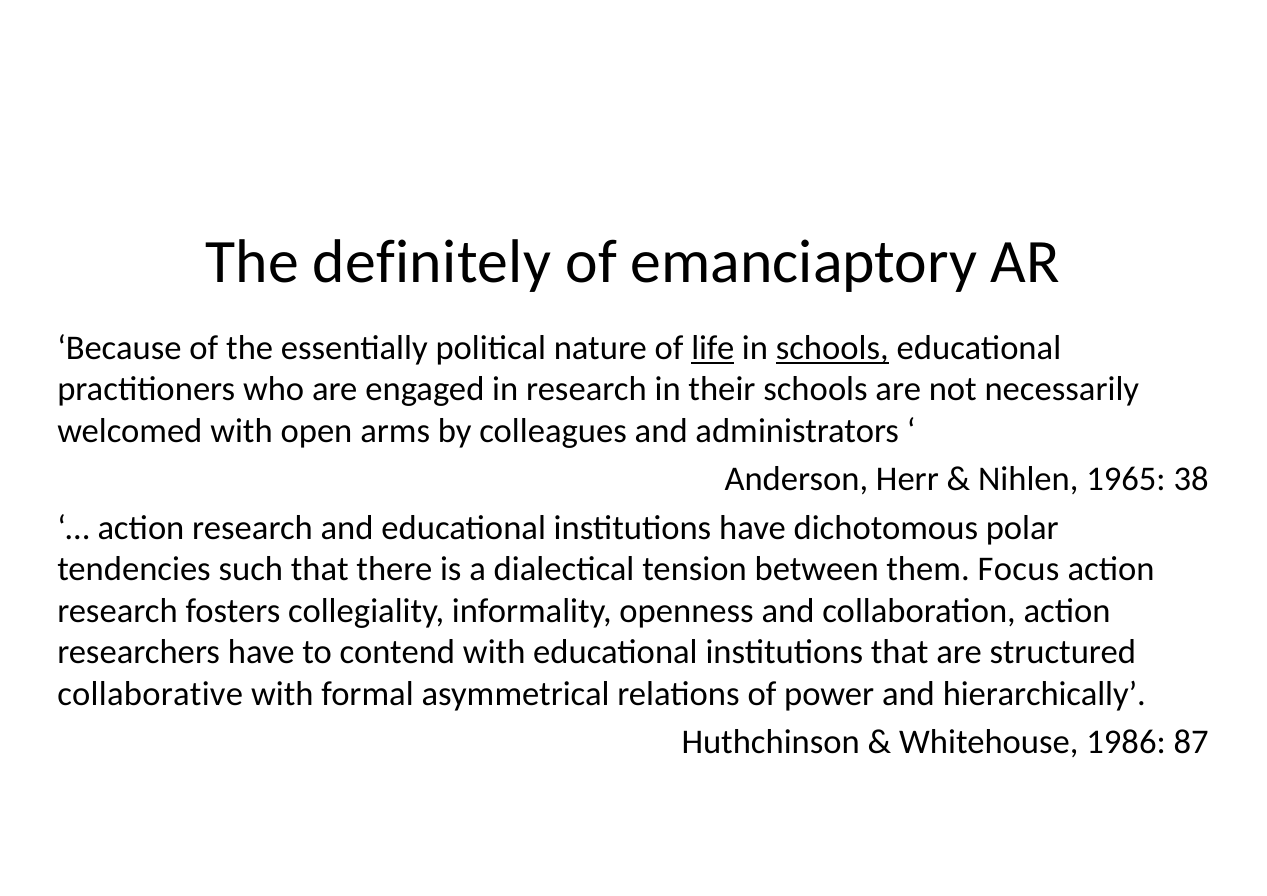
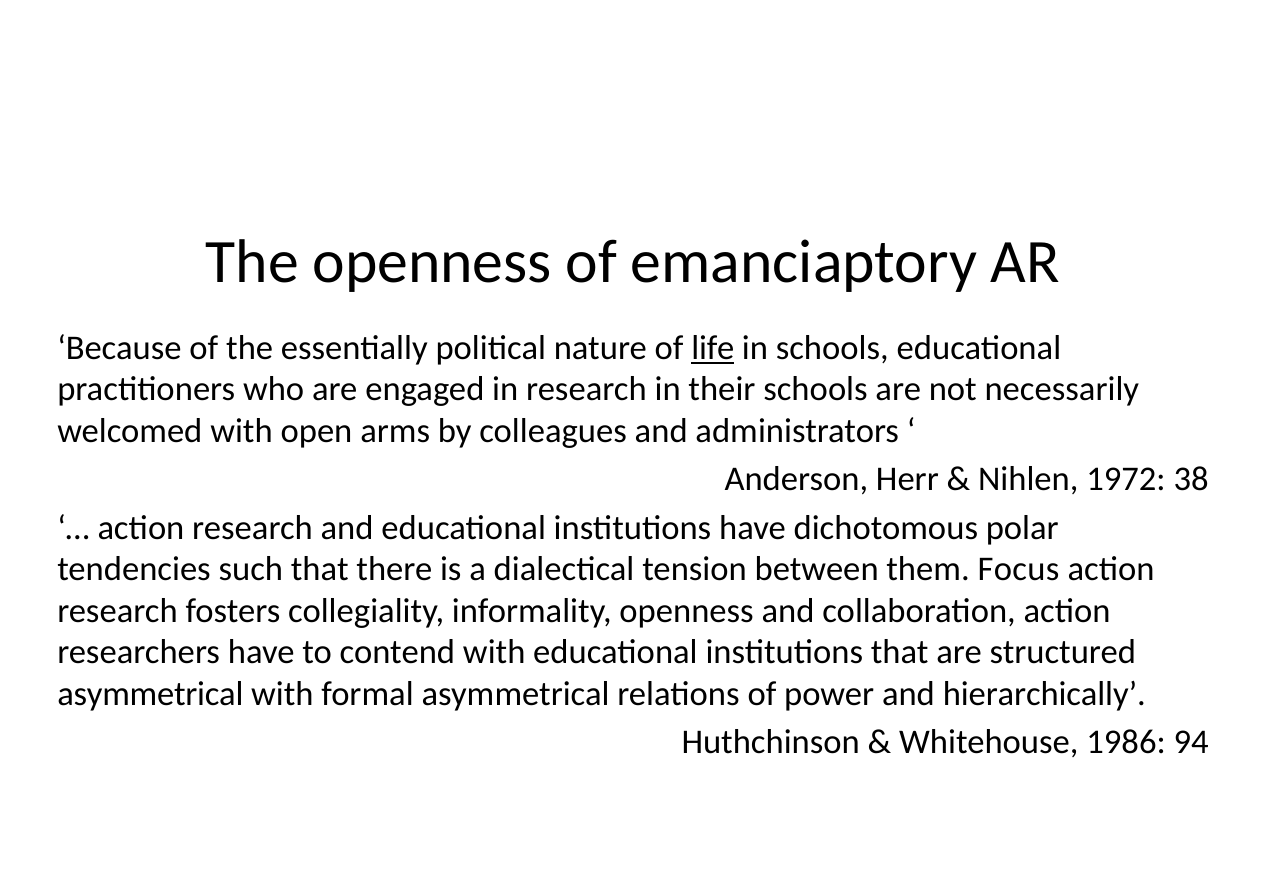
The definitely: definitely -> openness
schools at (832, 348) underline: present -> none
1965: 1965 -> 1972
collaborative at (150, 694): collaborative -> asymmetrical
87: 87 -> 94
